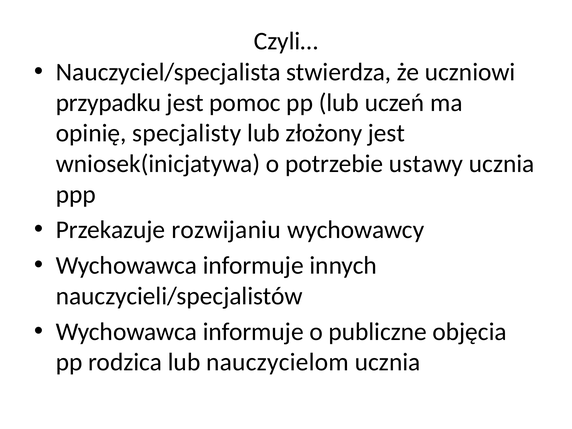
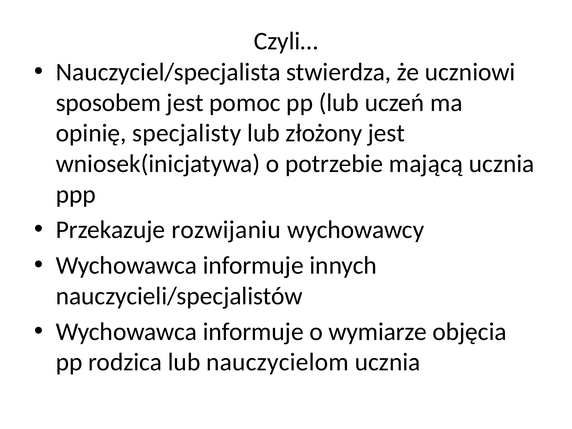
przypadku: przypadku -> sposobem
ustawy: ustawy -> mającą
publiczne: publiczne -> wymiarze
